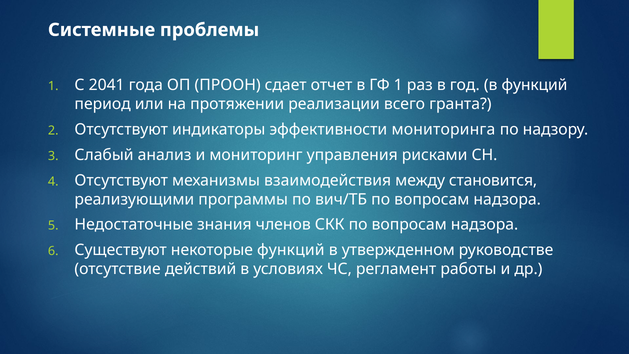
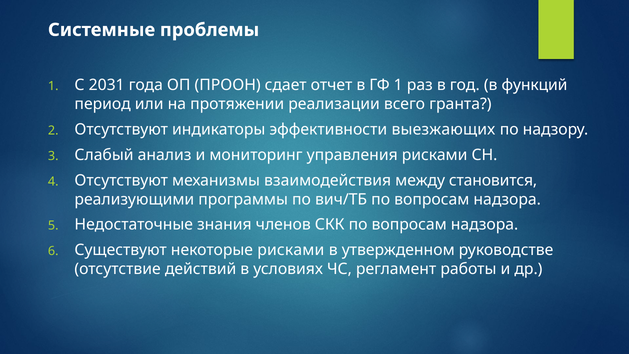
2041: 2041 -> 2031
мониторинга: мониторинга -> выезжающих
некоторые функций: функций -> рисками
